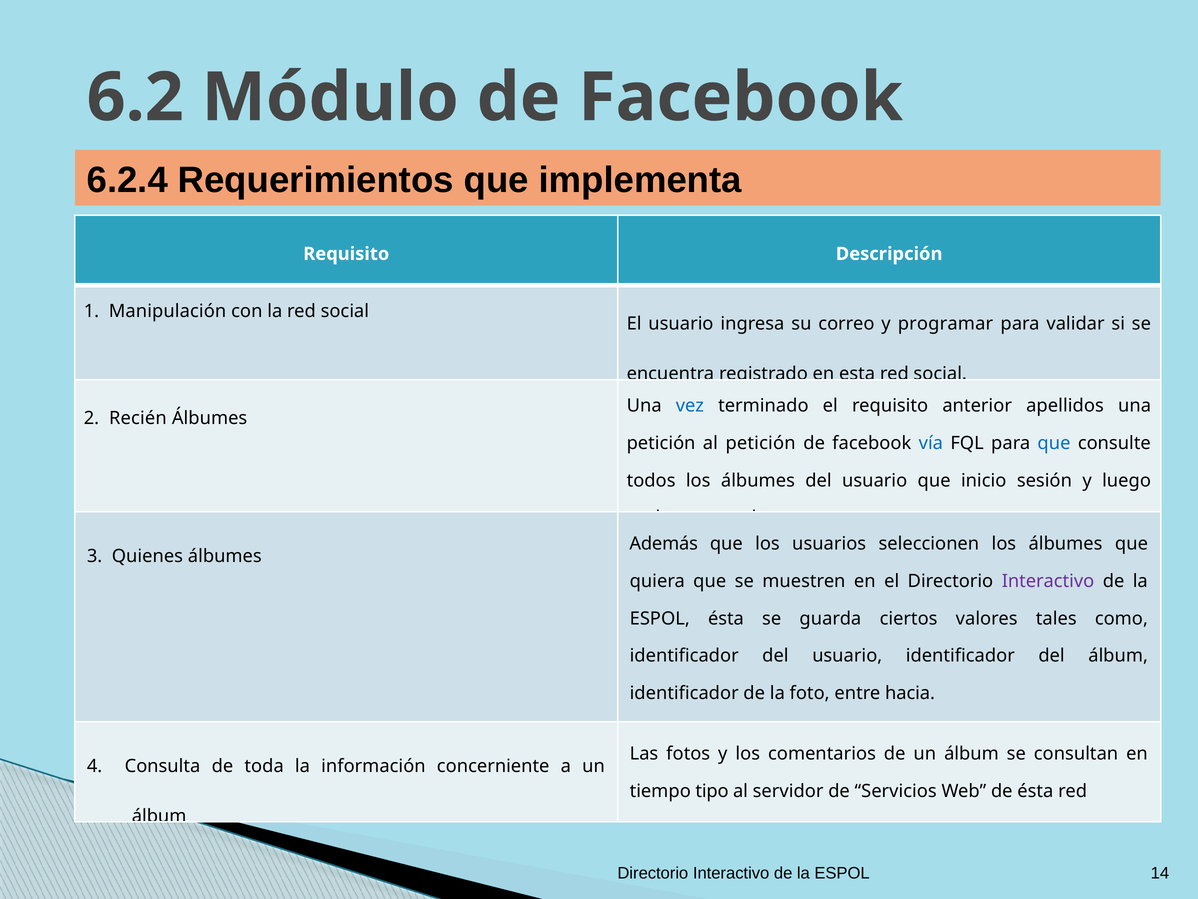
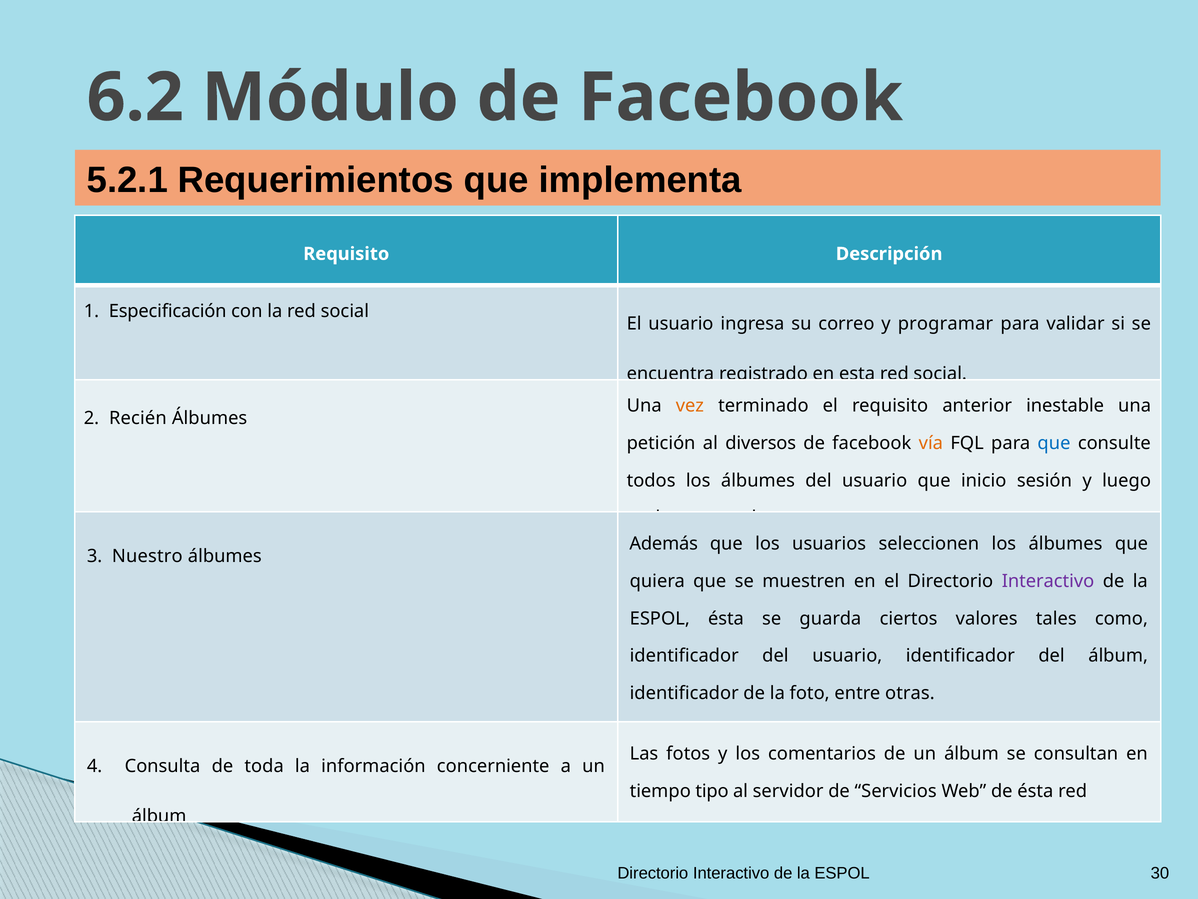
6.2.4: 6.2.4 -> 5.2.1
Manipulación: Manipulación -> Especificación
vez colour: blue -> orange
apellidos: apellidos -> inestable
al petición: petición -> diversos
vía colour: blue -> orange
Quienes: Quienes -> Nuestro
hacia: hacia -> otras
14: 14 -> 30
